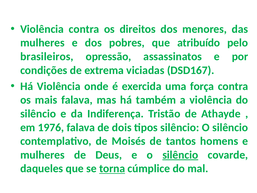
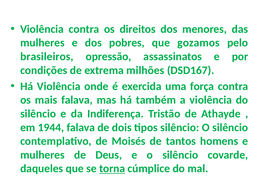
atribuído: atribuído -> gozamos
viciadas: viciadas -> milhões
1976: 1976 -> 1944
silêncio at (180, 155) underline: present -> none
